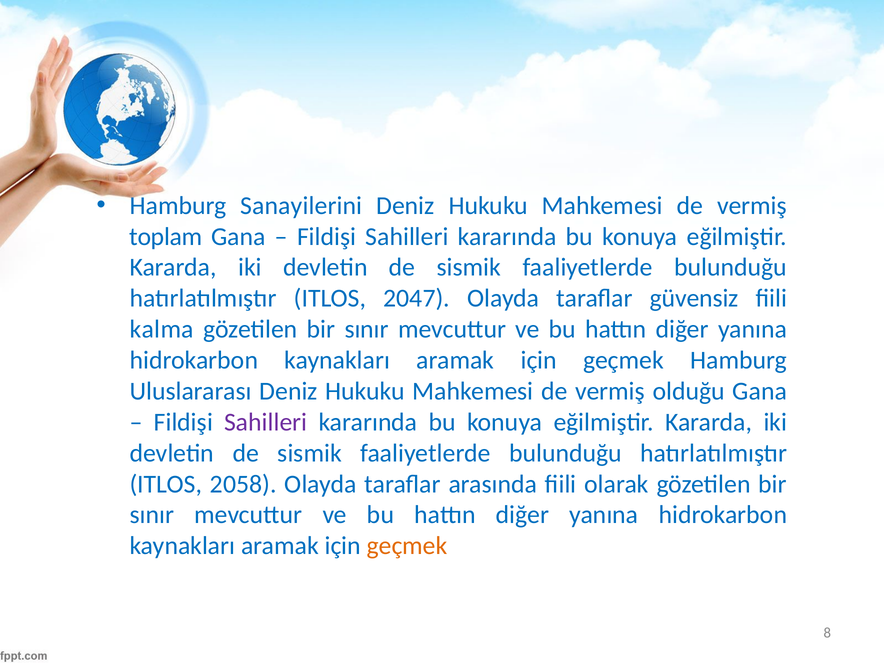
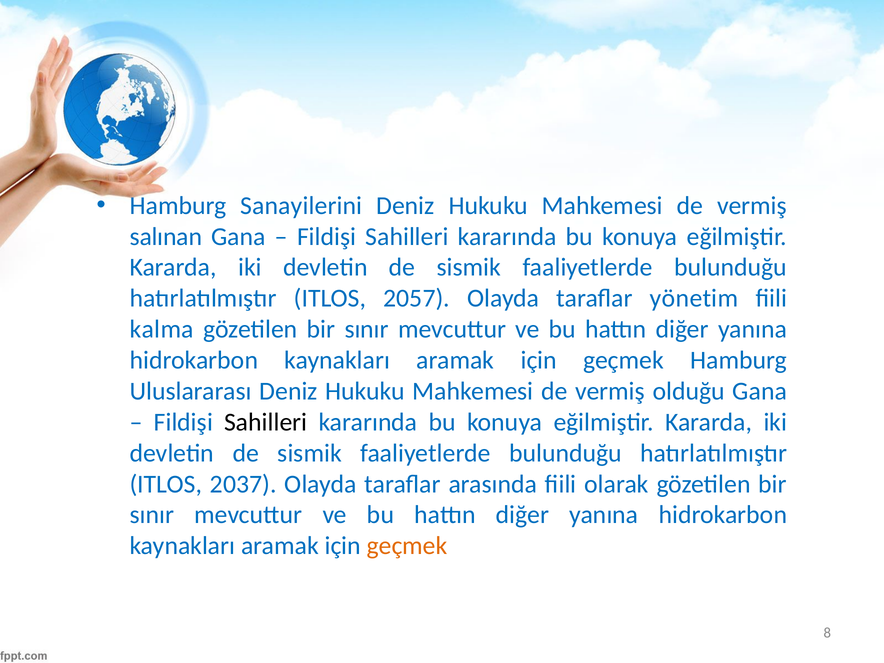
toplam: toplam -> salınan
2047: 2047 -> 2057
güvensiz: güvensiz -> yönetim
Sahilleri at (266, 422) colour: purple -> black
2058: 2058 -> 2037
